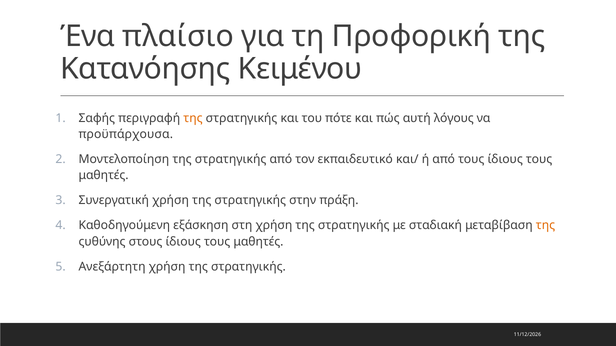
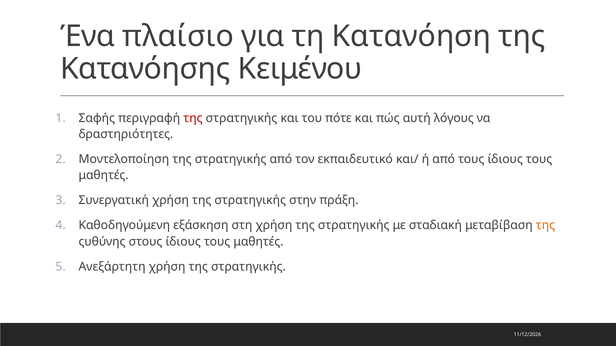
Προφορική: Προφορική -> Κατανόηση
της at (193, 118) colour: orange -> red
προϋπάρχουσα: προϋπάρχουσα -> δραστηριότητες
